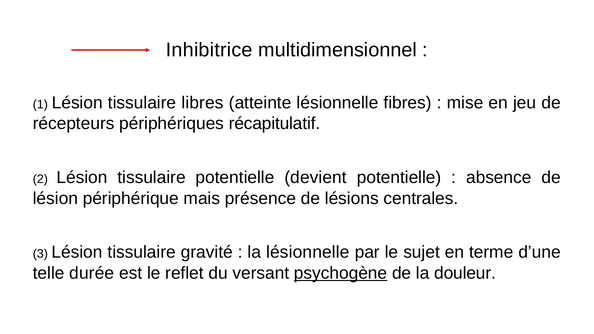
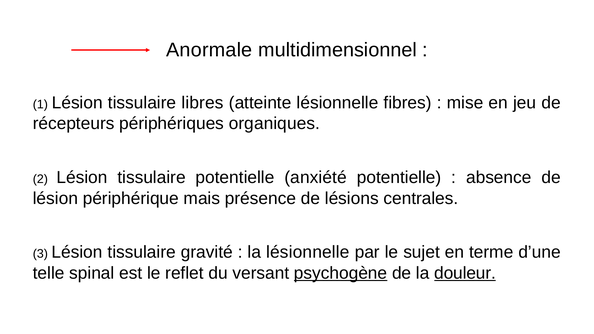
Inhibitrice: Inhibitrice -> Anormale
récapitulatif: récapitulatif -> organiques
devient: devient -> anxiété
durée: durée -> spinal
douleur underline: none -> present
